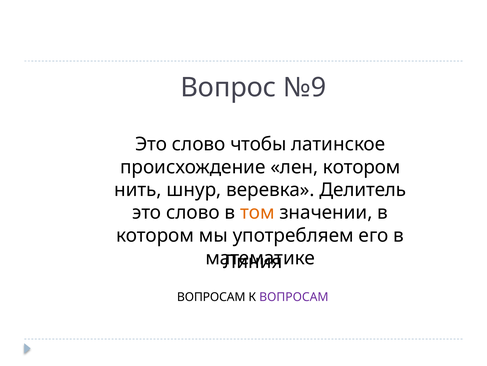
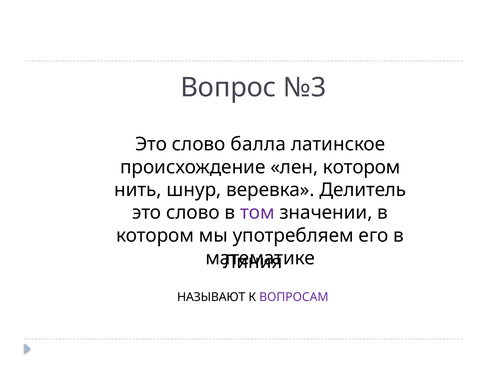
№9: №9 -> №3
чтобы: чтобы -> балла
том colour: orange -> purple
ВОПРОСАМ at (211, 296): ВОПРОСАМ -> НАЗЫВАЮТ
